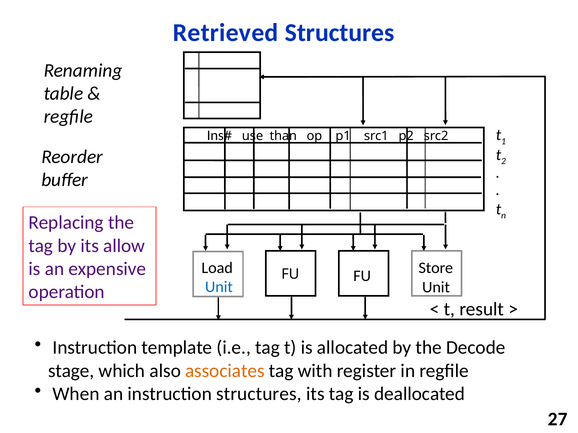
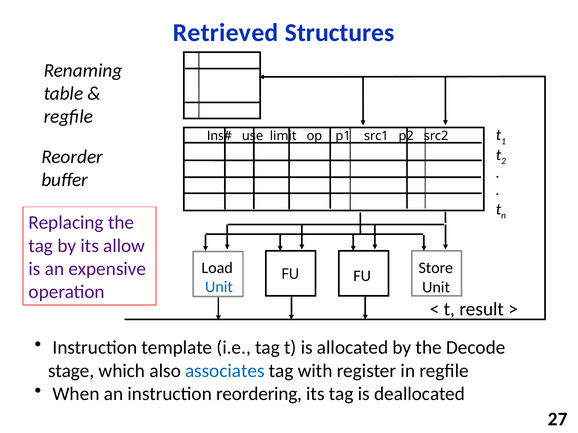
than: than -> limit
associates colour: orange -> blue
instruction structures: structures -> reordering
